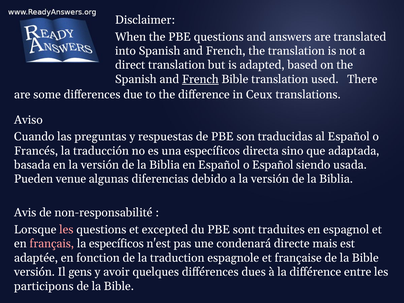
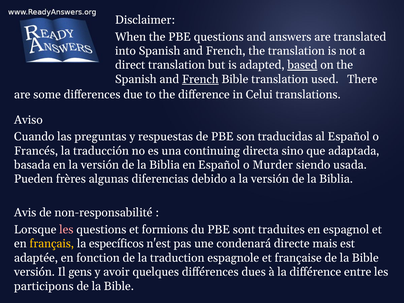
based underline: none -> present
Ceux: Ceux -> Celui
una específicos: específicos -> continuing
o Español: Español -> Murder
venue: venue -> frères
excepted: excepted -> formions
français colour: pink -> yellow
